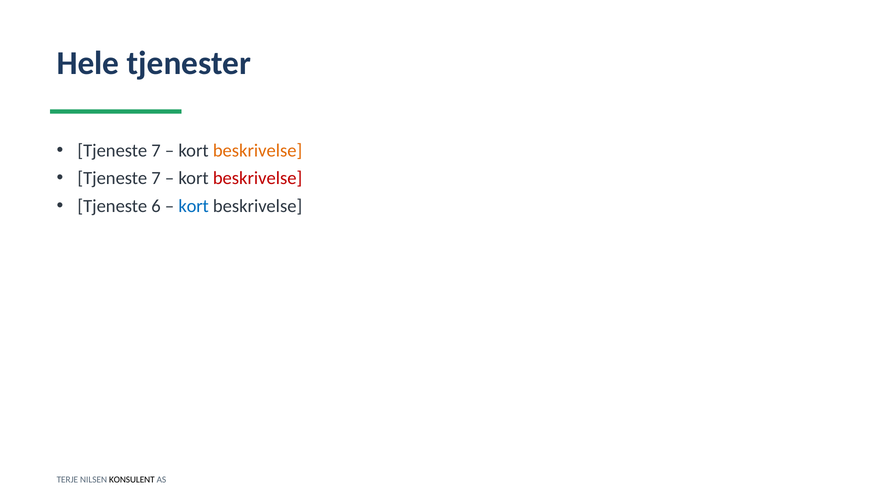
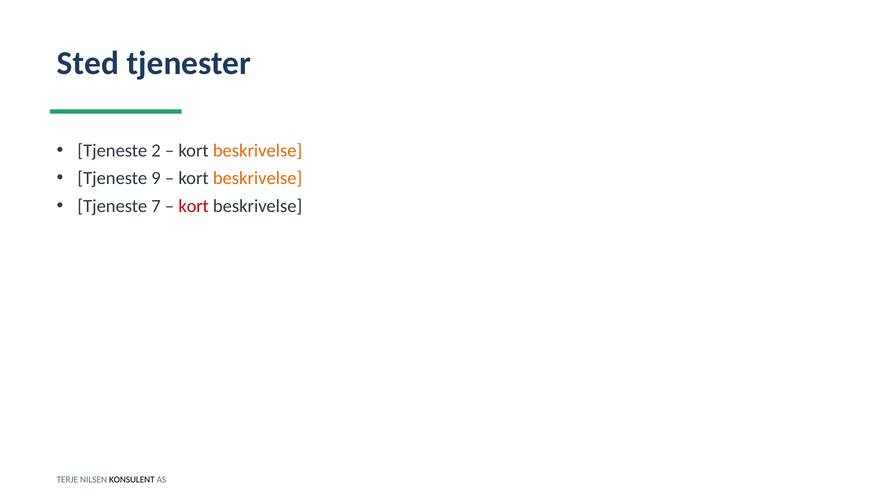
Hele: Hele -> Sted
7 at (156, 151): 7 -> 2
7 at (156, 179): 7 -> 9
beskrivelse at (258, 179) colour: red -> orange
6: 6 -> 7
kort at (194, 206) colour: blue -> red
